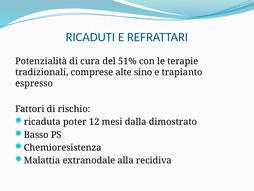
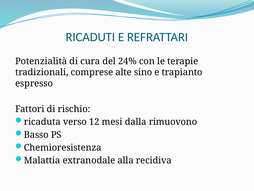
51%: 51% -> 24%
poter: poter -> verso
dimostrato: dimostrato -> rimuovono
